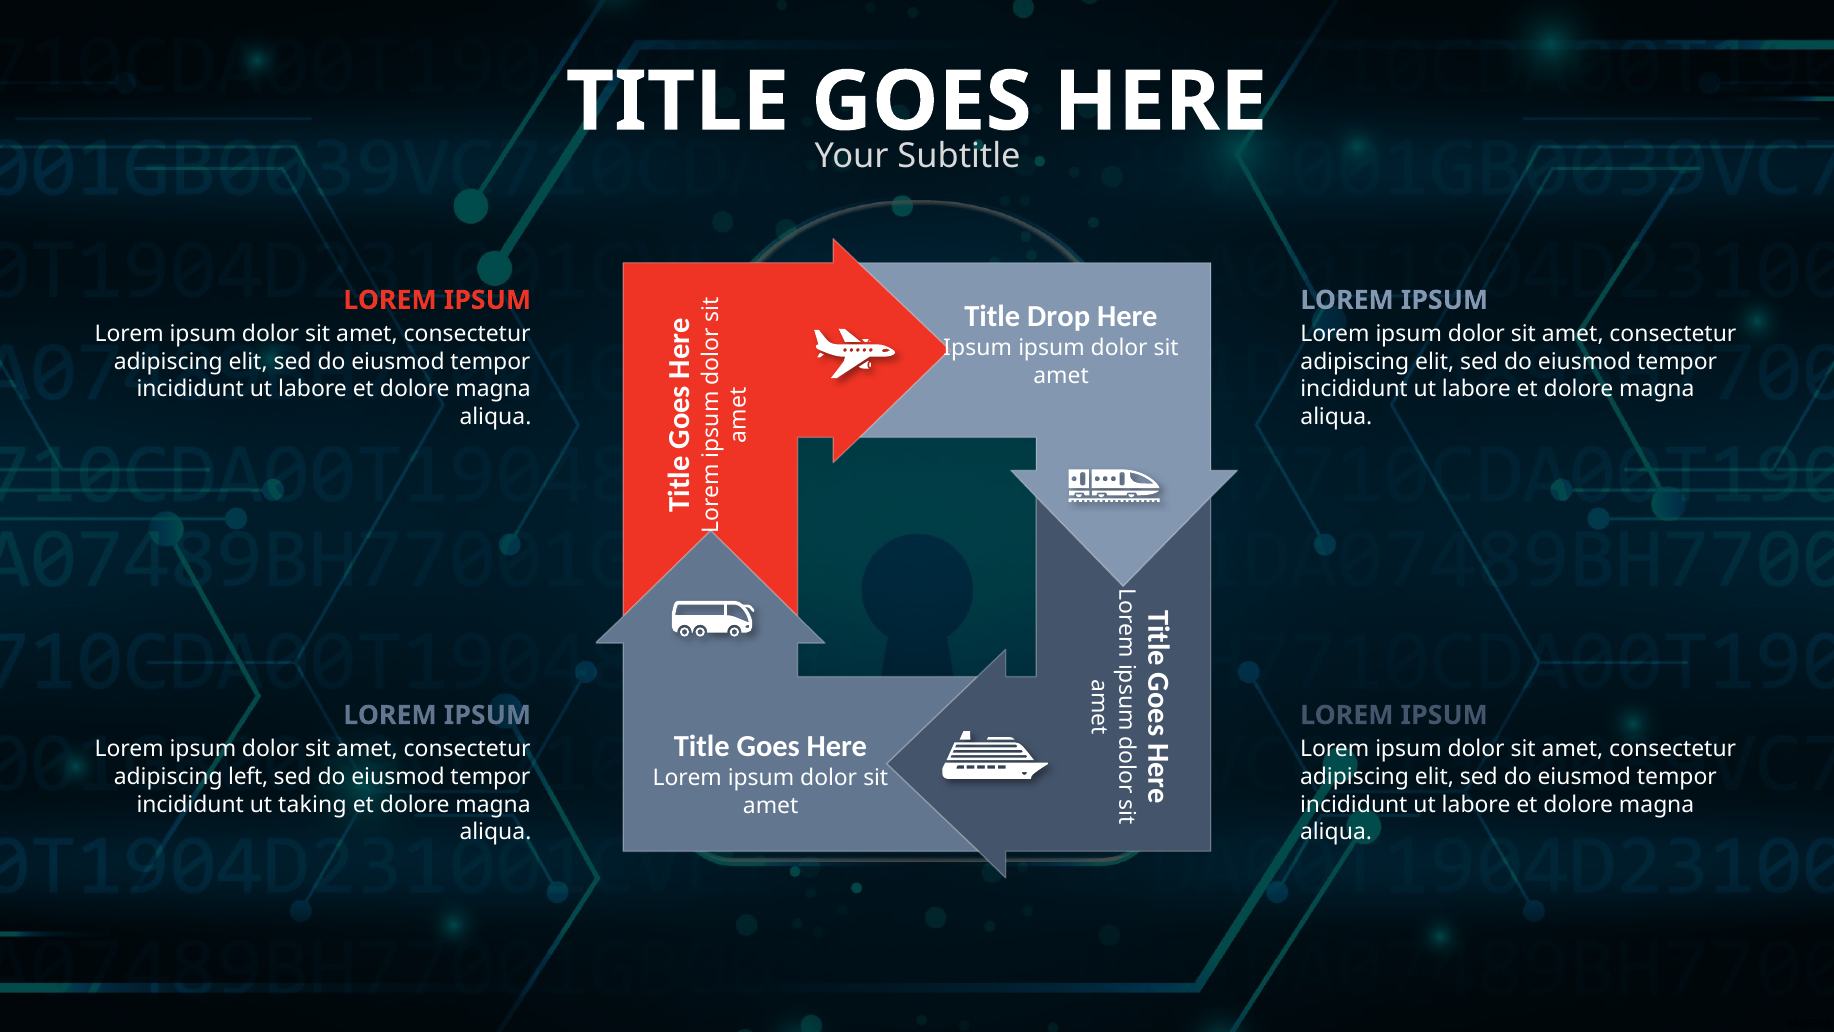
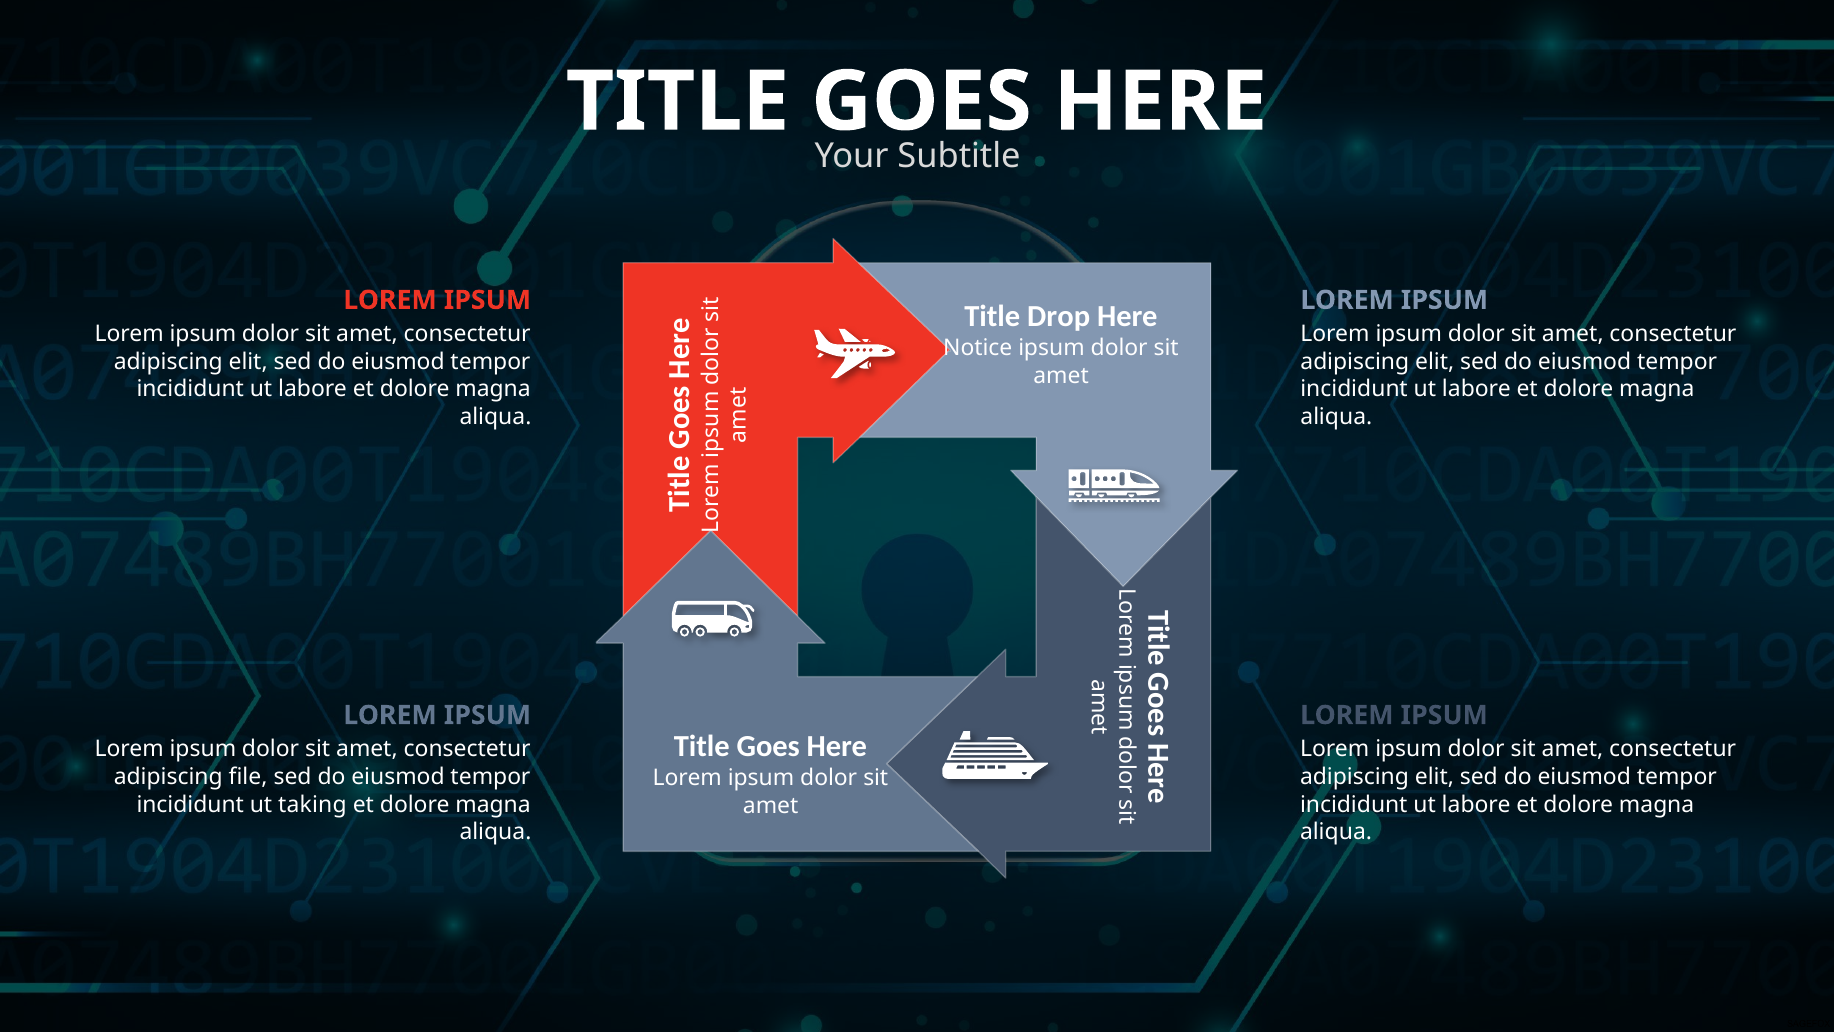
Ipsum at (978, 348): Ipsum -> Notice
left: left -> file
